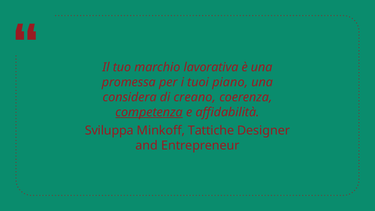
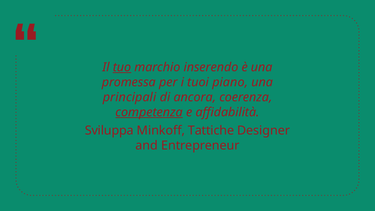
tuo underline: none -> present
lavorativa: lavorativa -> inserendo
considera: considera -> principali
creano: creano -> ancora
